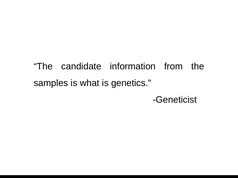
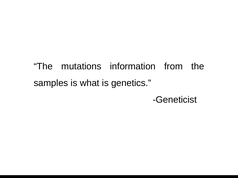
candidate: candidate -> mutations
